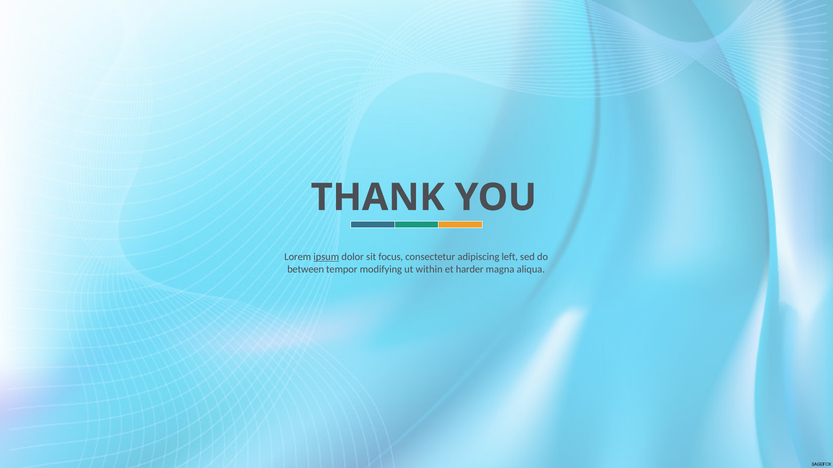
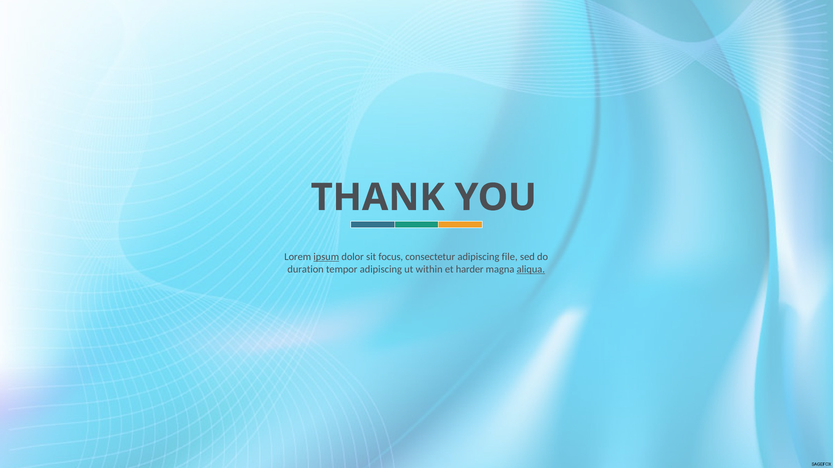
left: left -> file
between: between -> duration
tempor modifying: modifying -> adipiscing
aliqua underline: none -> present
